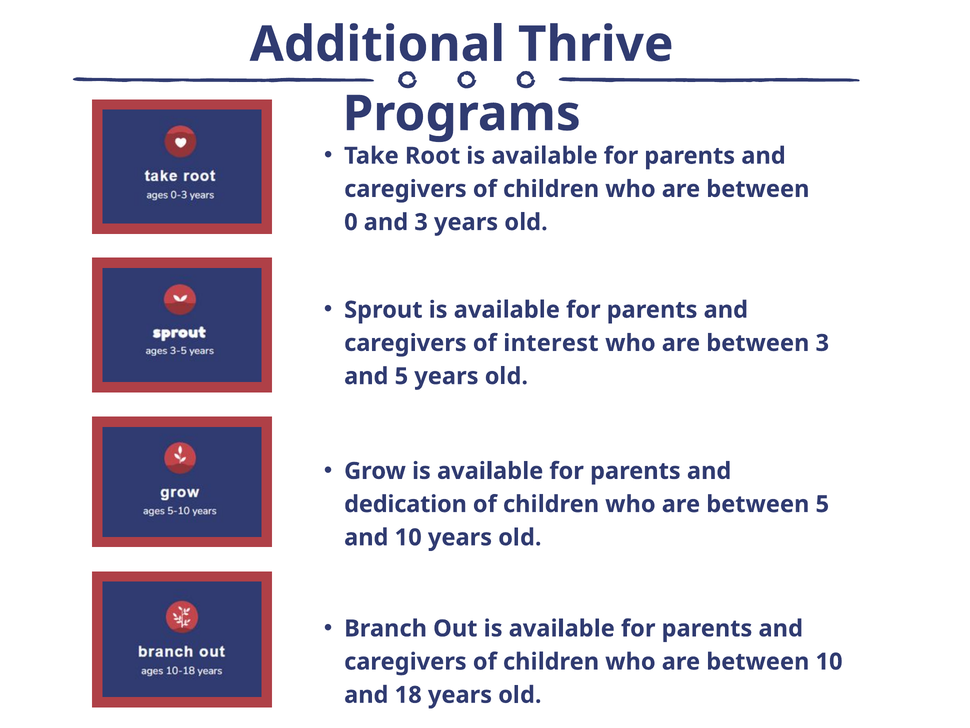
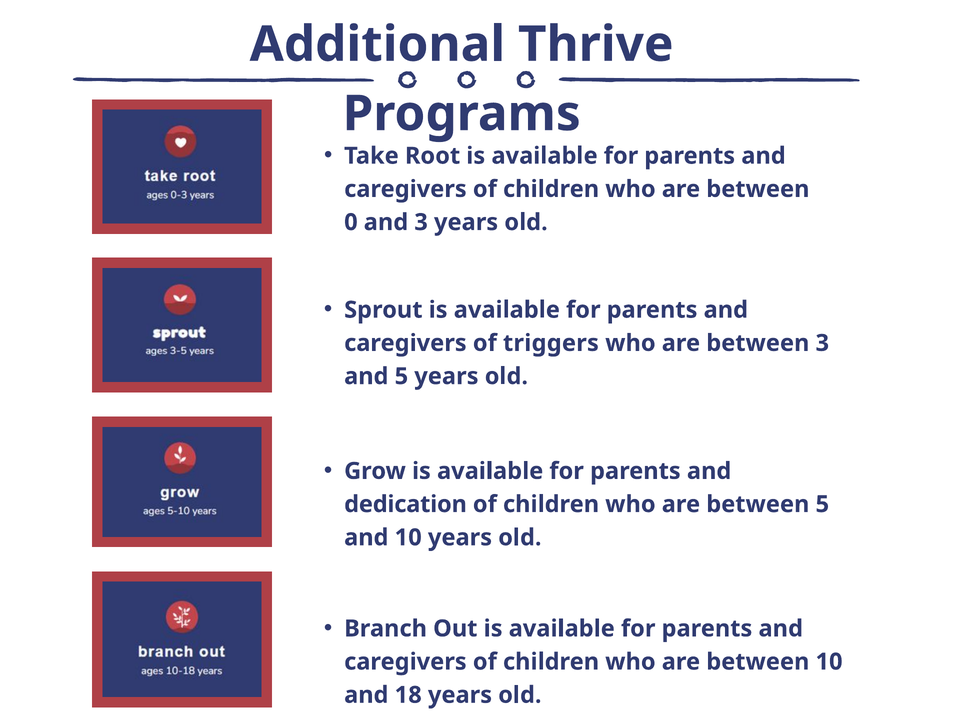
interest: interest -> triggers
